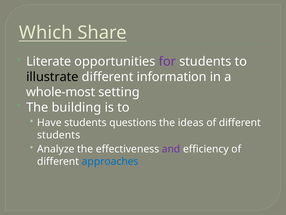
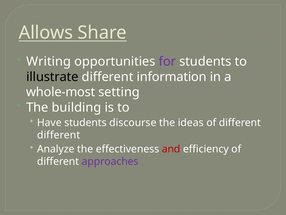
Which: Which -> Allows
Literate: Literate -> Writing
questions: questions -> discourse
students at (59, 135): students -> different
and colour: purple -> red
approaches colour: blue -> purple
